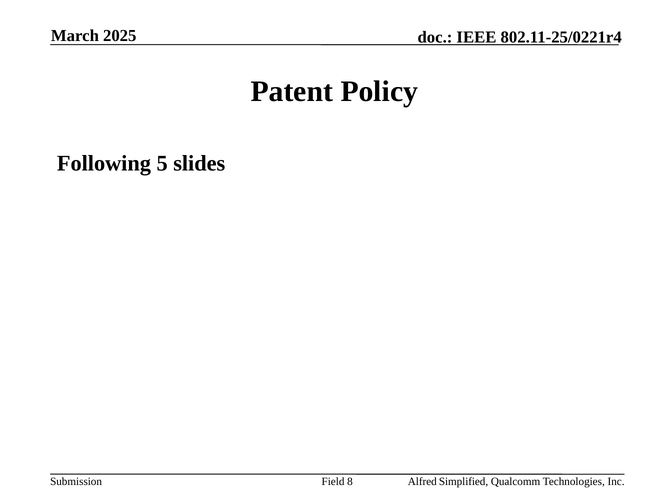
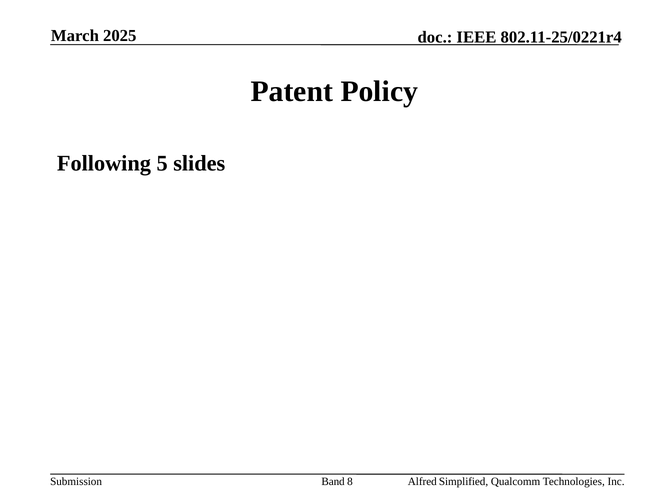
Field: Field -> Band
